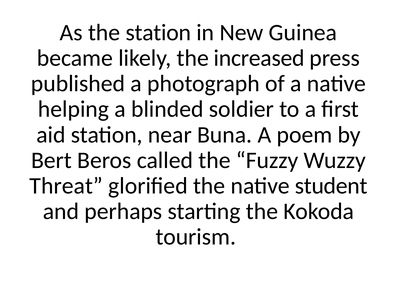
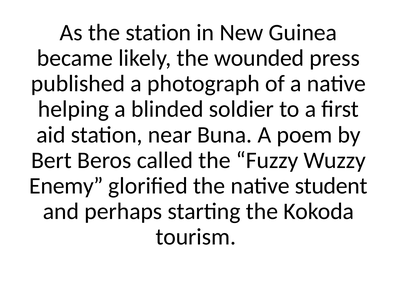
increased: increased -> wounded
Threat: Threat -> Enemy
